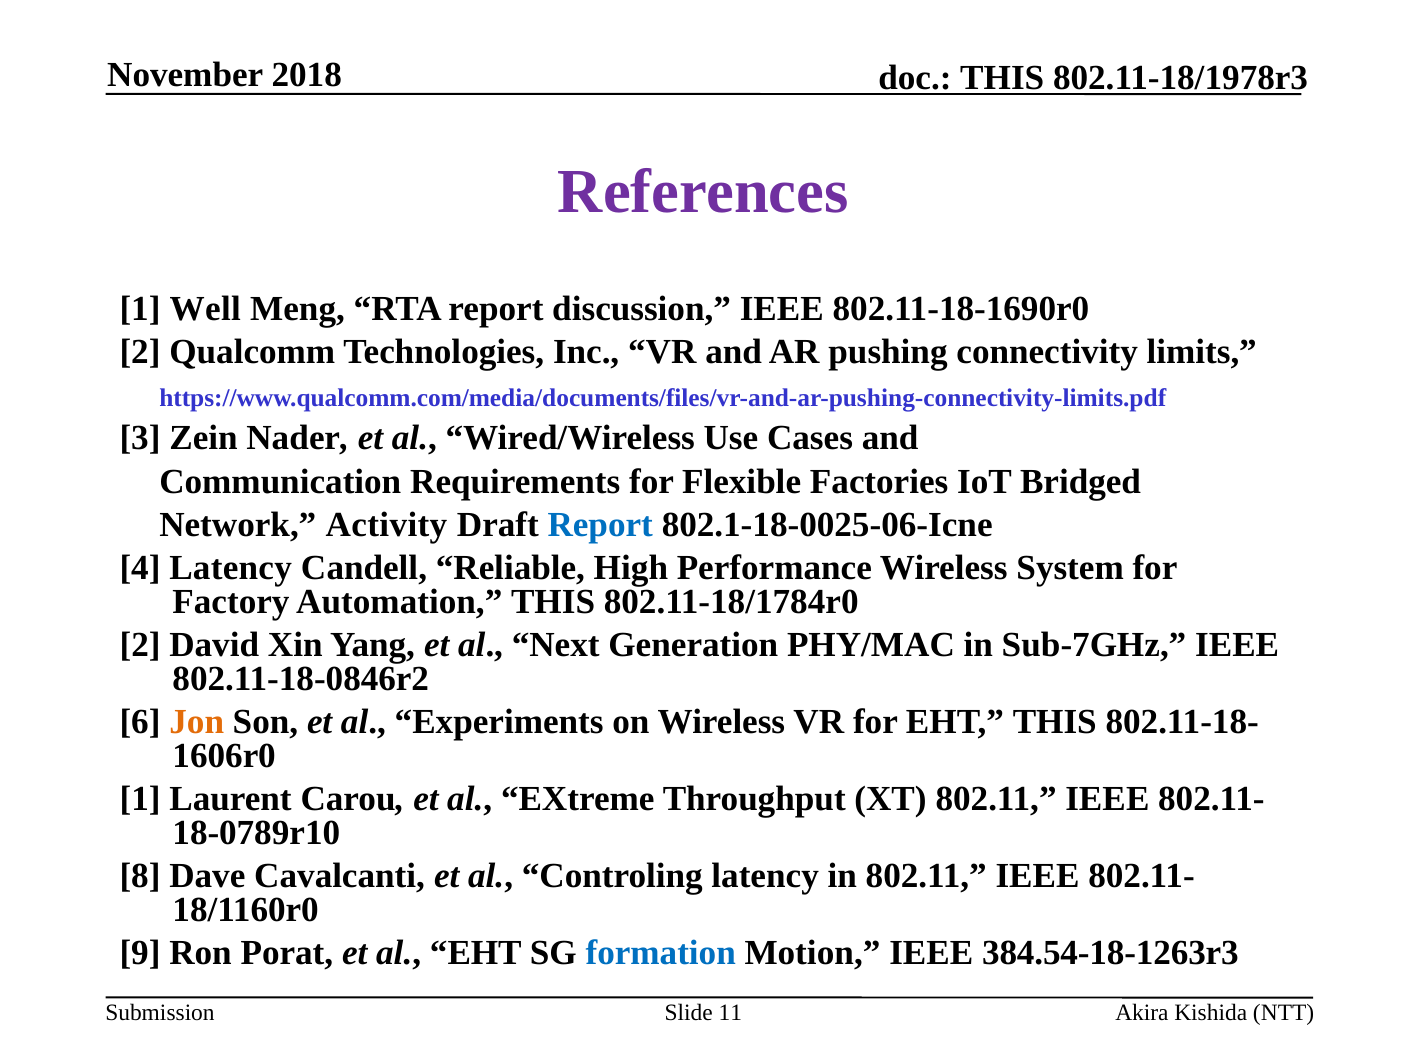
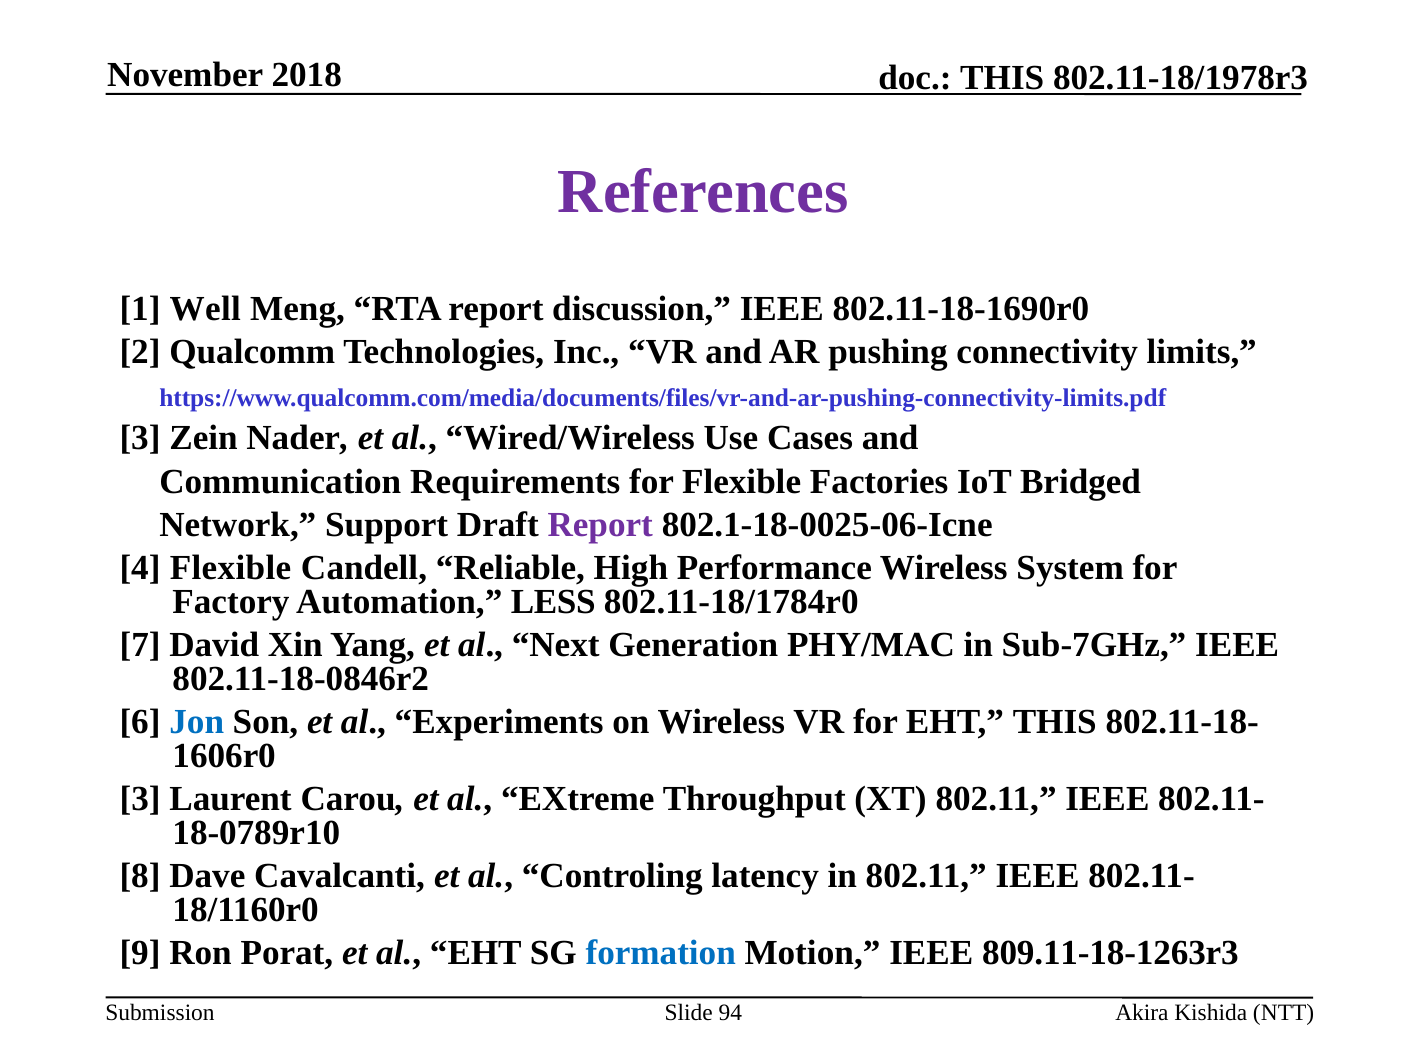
Activity: Activity -> Support
Report at (600, 524) colour: blue -> purple
4 Latency: Latency -> Flexible
Automation THIS: THIS -> LESS
2 at (140, 644): 2 -> 7
Jon colour: orange -> blue
1 at (140, 798): 1 -> 3
384.54-18-1263r3: 384.54-18-1263r3 -> 809.11-18-1263r3
11: 11 -> 94
